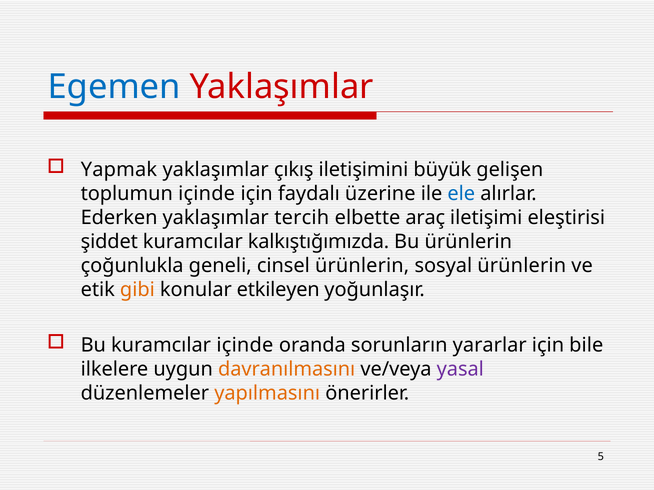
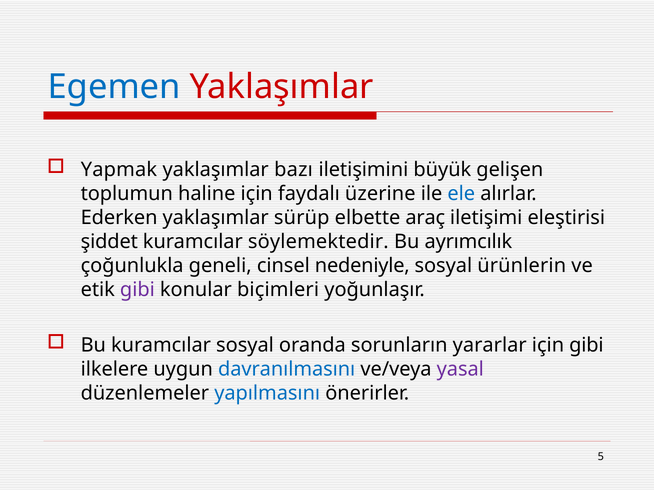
çıkış: çıkış -> bazı
toplumun içinde: içinde -> haline
tercih: tercih -> sürüp
kalkıştığımızda: kalkıştığımızda -> söylemektedir
Bu ürünlerin: ürünlerin -> ayrımcılık
cinsel ürünlerin: ürünlerin -> nedeniyle
gibi at (137, 290) colour: orange -> purple
etkileyen: etkileyen -> biçimleri
kuramcılar içinde: içinde -> sosyal
için bile: bile -> gibi
davranılmasını colour: orange -> blue
yapılmasını colour: orange -> blue
